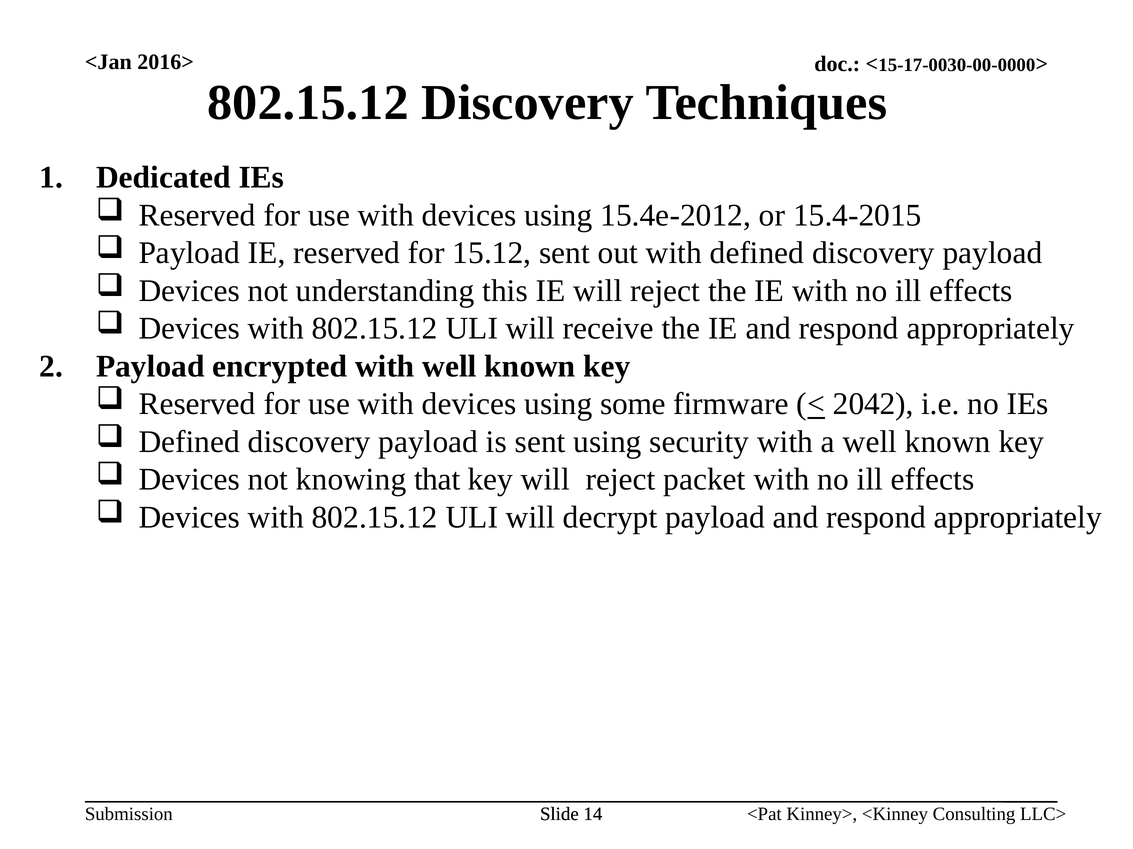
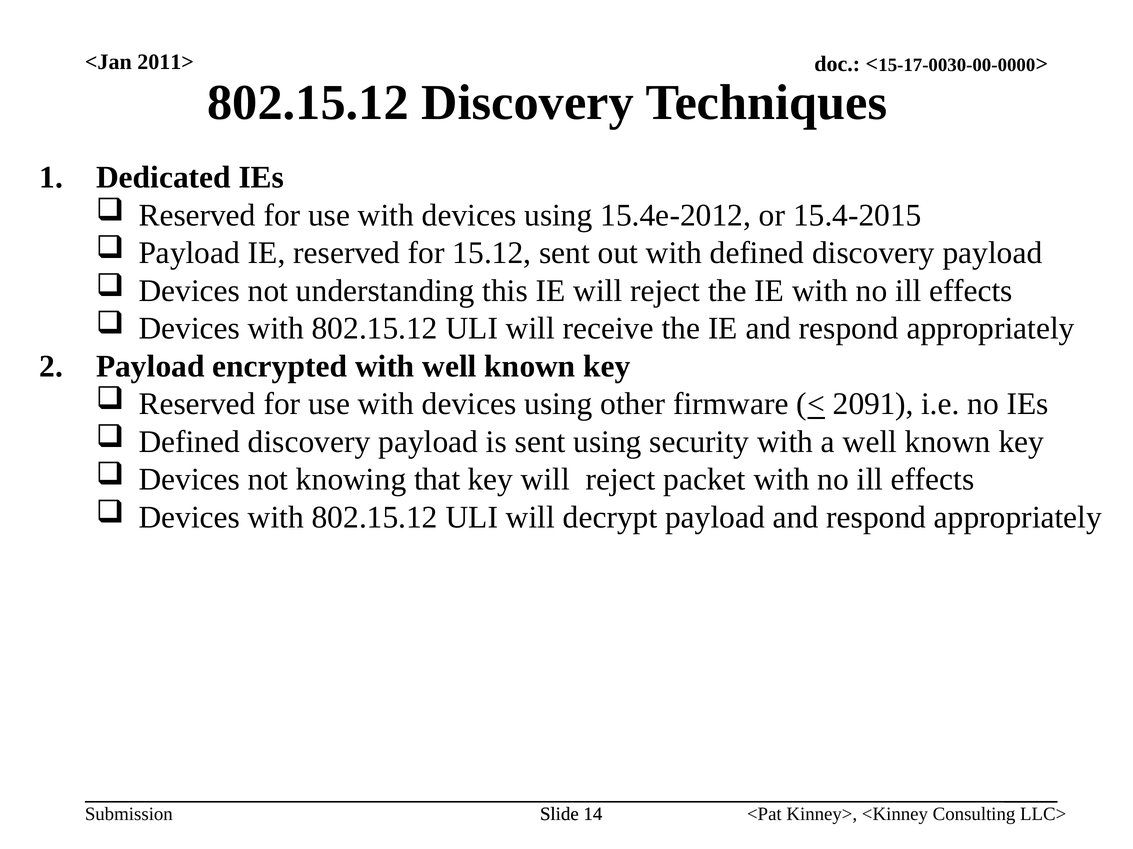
2016>: 2016> -> 2011>
some: some -> other
2042: 2042 -> 2091
